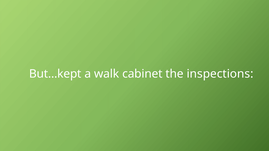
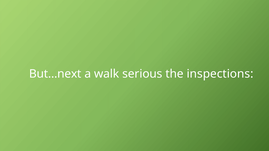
But…kept: But…kept -> But…next
cabinet: cabinet -> serious
